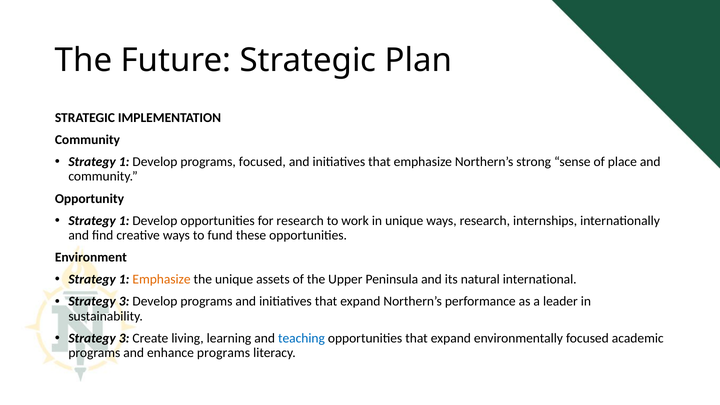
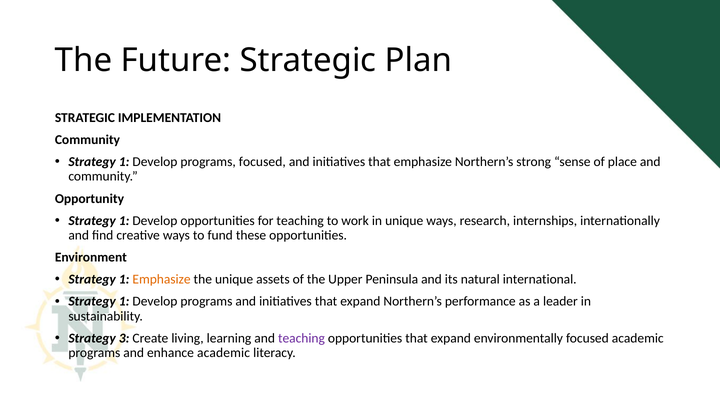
for research: research -> teaching
3 at (124, 302): 3 -> 1
teaching at (301, 338) colour: blue -> purple
enhance programs: programs -> academic
